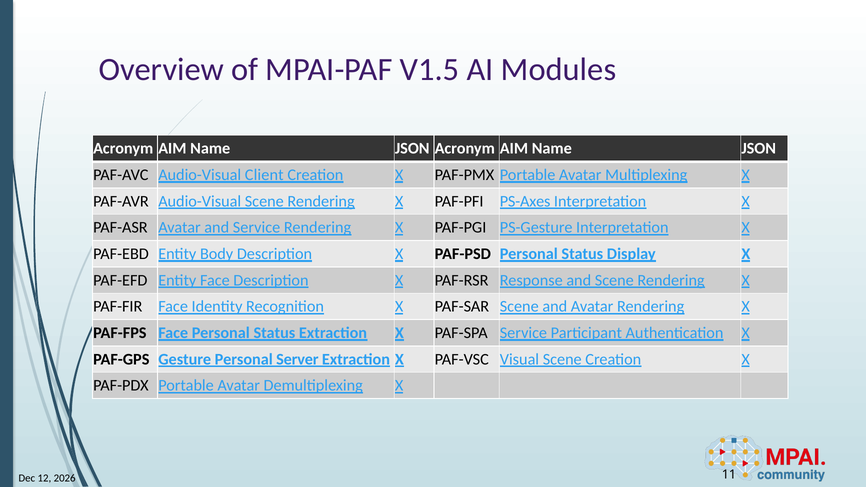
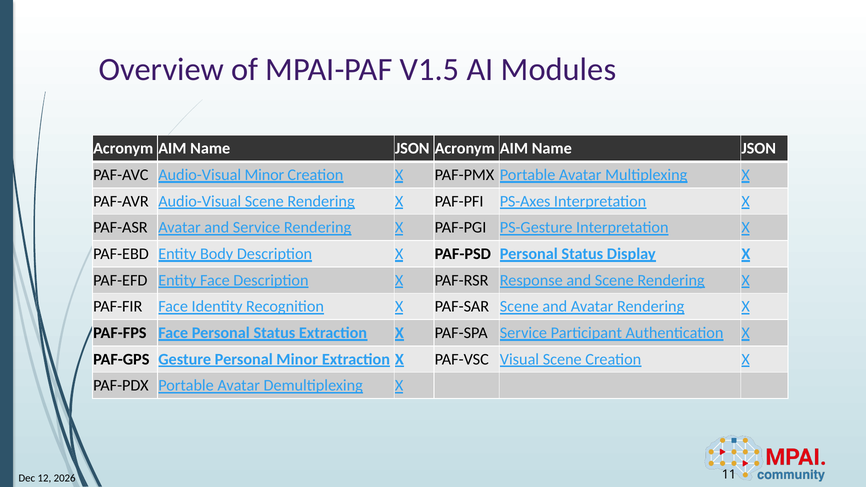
Audio-Visual Client: Client -> Minor
Personal Server: Server -> Minor
